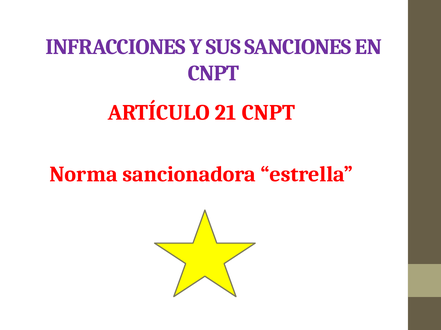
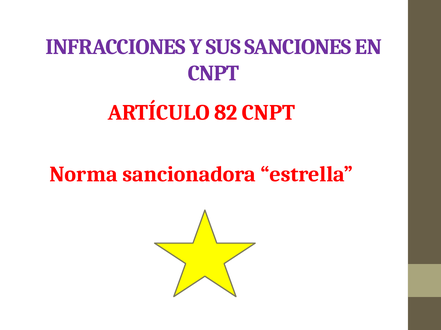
21: 21 -> 82
